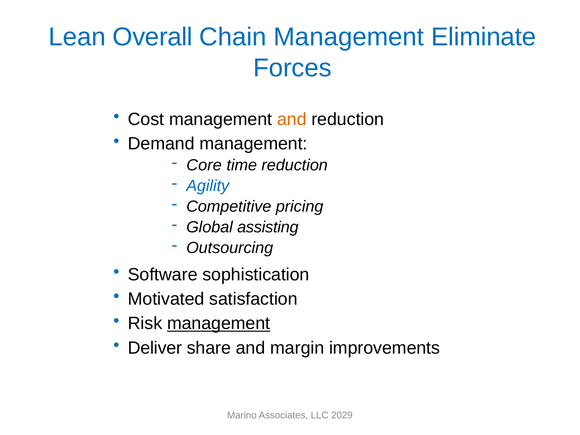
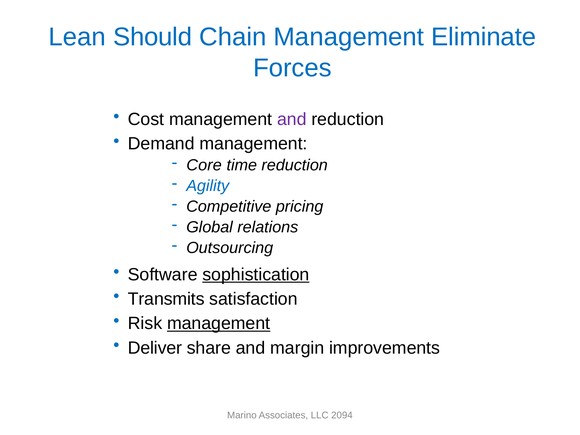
Overall: Overall -> Should
and at (292, 119) colour: orange -> purple
assisting: assisting -> relations
sophistication underline: none -> present
Motivated: Motivated -> Transmits
2029: 2029 -> 2094
